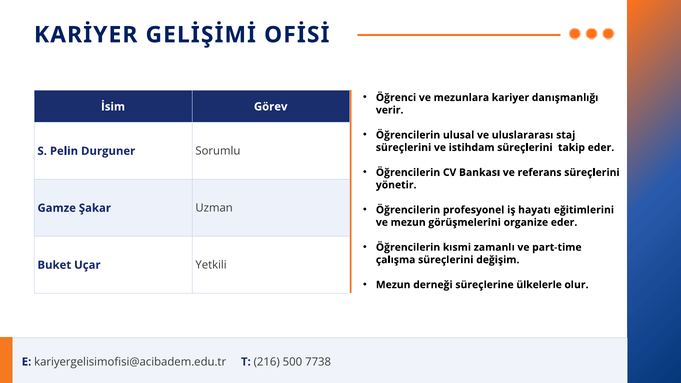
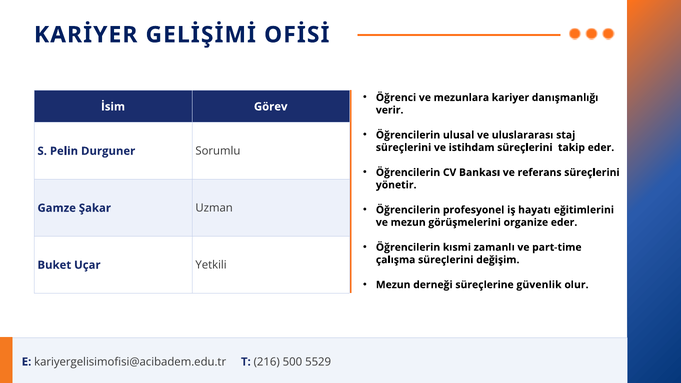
ülkelerle: ülkelerle -> güvenlik
7738: 7738 -> 5529
